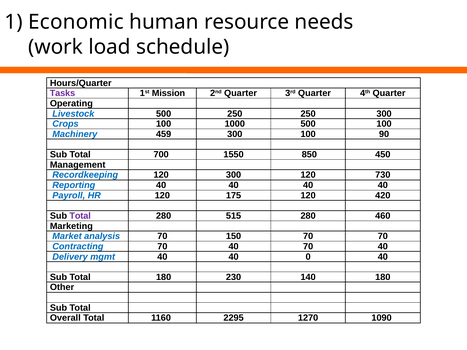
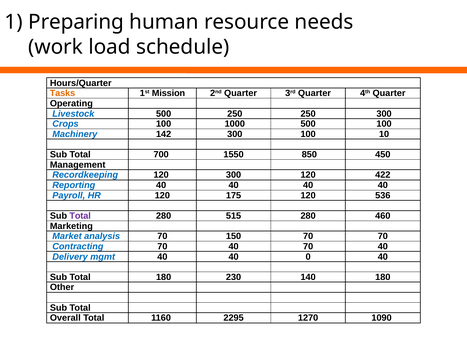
Economic: Economic -> Preparing
Tasks colour: purple -> orange
459: 459 -> 142
90: 90 -> 10
730: 730 -> 422
420: 420 -> 536
